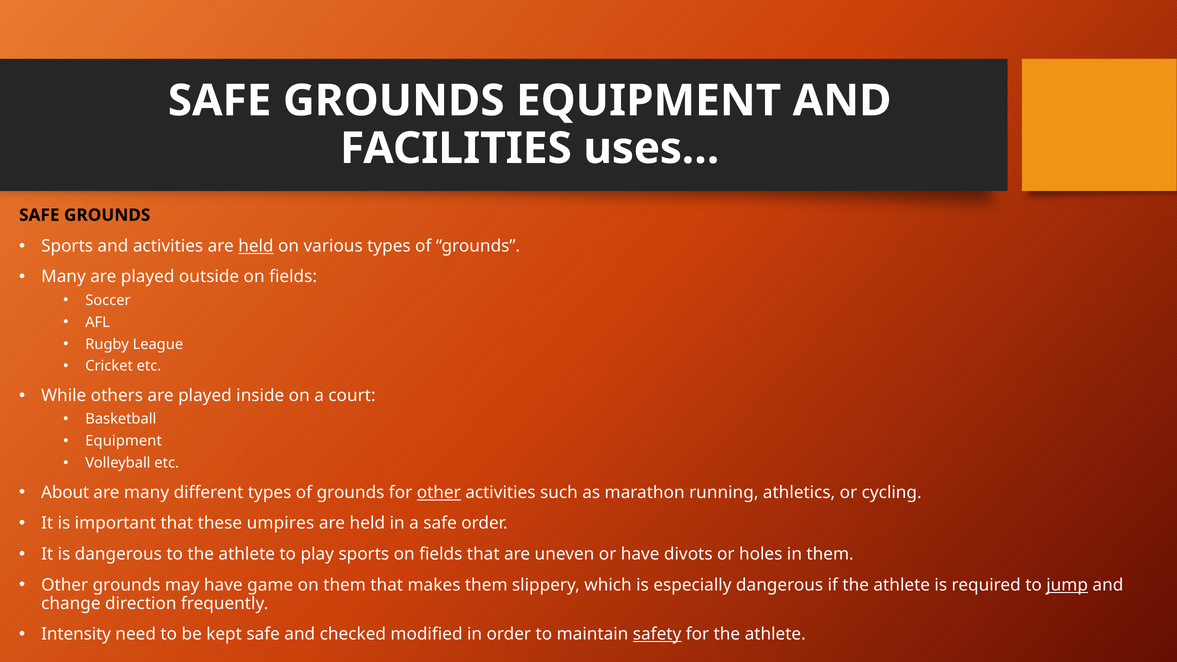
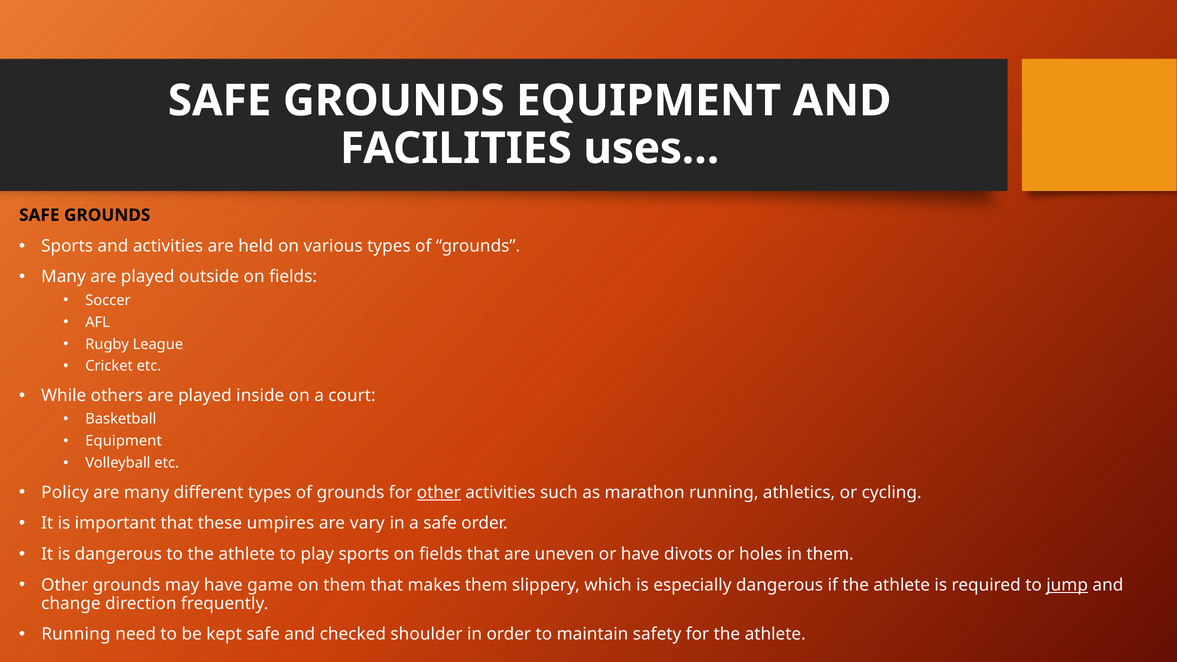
held at (256, 246) underline: present -> none
About: About -> Policy
held at (367, 523): held -> vary
Intensity at (76, 634): Intensity -> Running
modified: modified -> shoulder
safety underline: present -> none
